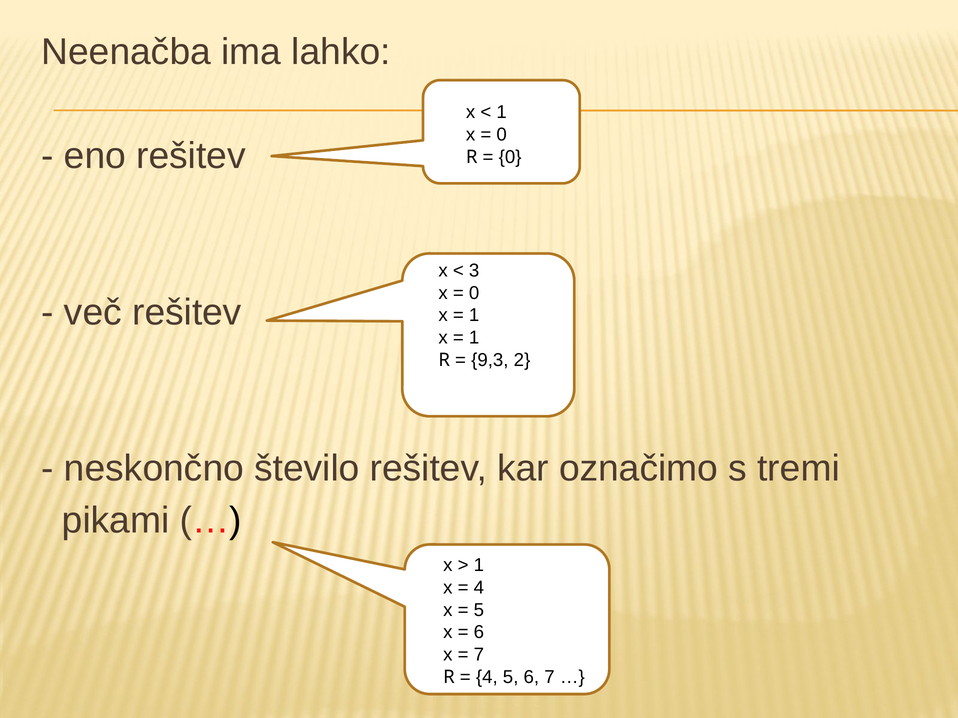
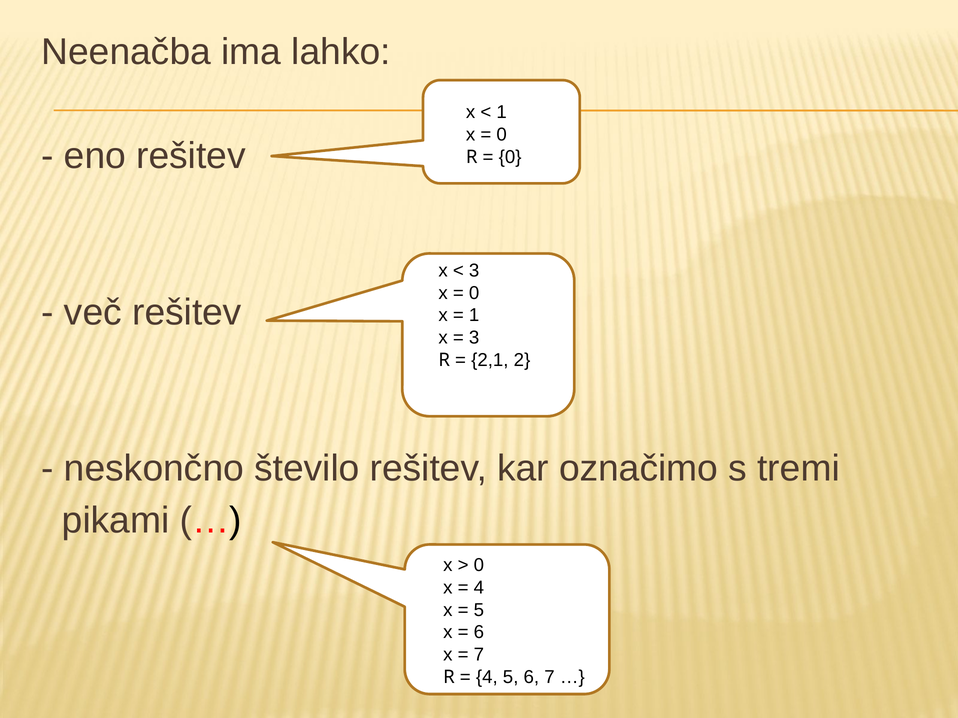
1 at (474, 338): 1 -> 3
9,3: 9,3 -> 2,1
1 at (479, 566): 1 -> 0
